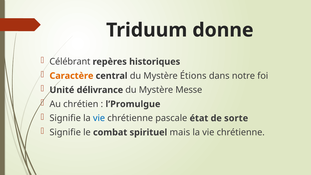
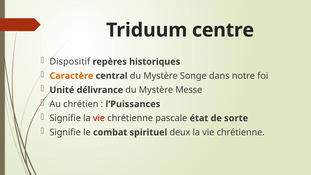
donne: donne -> centre
Célébrant: Célébrant -> Dispositif
Étions: Étions -> Songe
l’Promulgue: l’Promulgue -> l’Puissances
vie at (99, 118) colour: blue -> red
mais: mais -> deux
